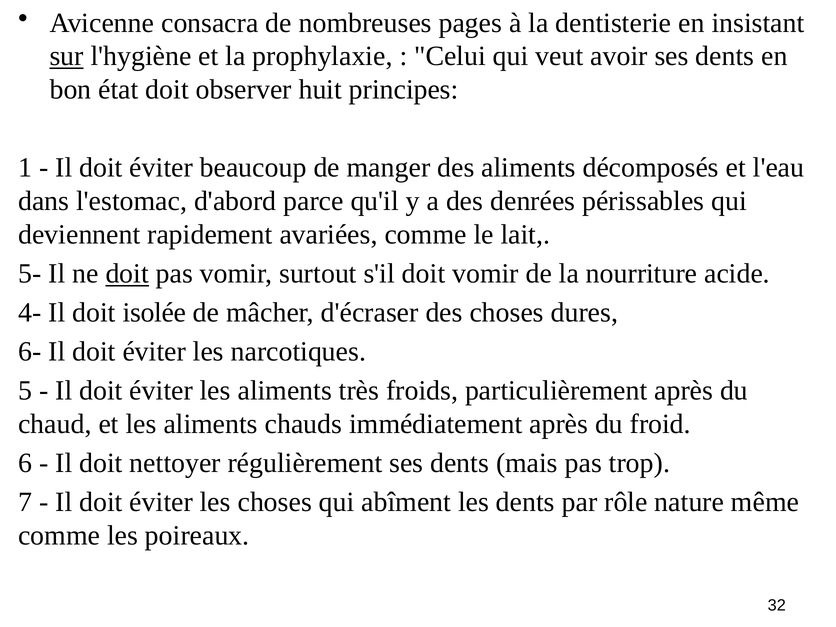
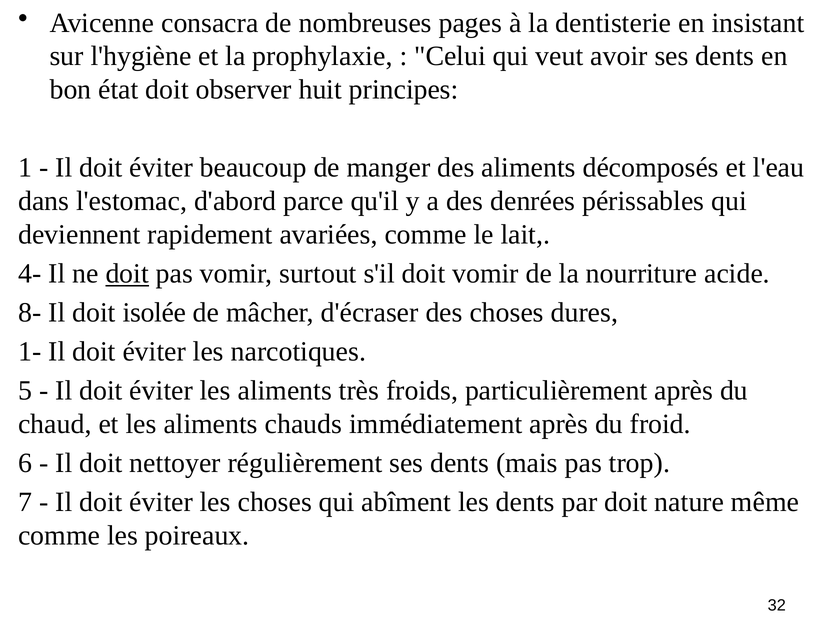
sur underline: present -> none
5-: 5- -> 4-
4-: 4- -> 8-
6-: 6- -> 1-
par rôle: rôle -> doit
